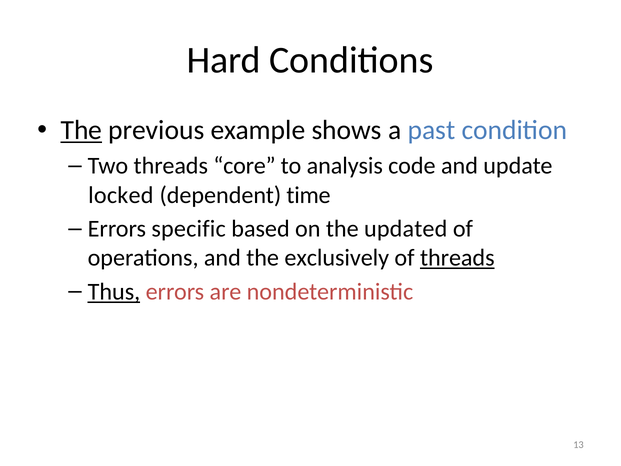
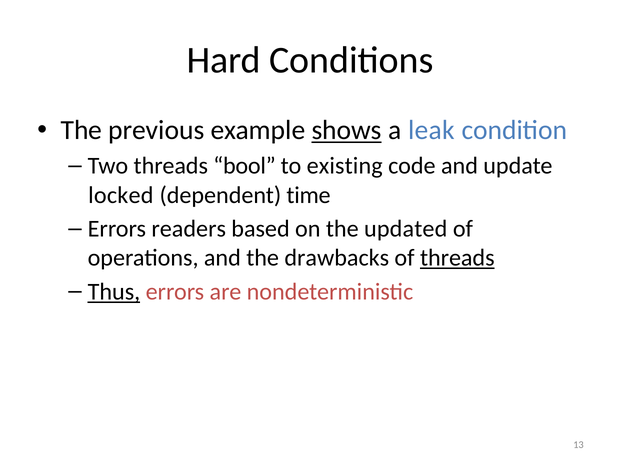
The at (81, 130) underline: present -> none
shows underline: none -> present
past: past -> leak
core: core -> bool
analysis: analysis -> existing
specific: specific -> readers
exclusively: exclusively -> drawbacks
